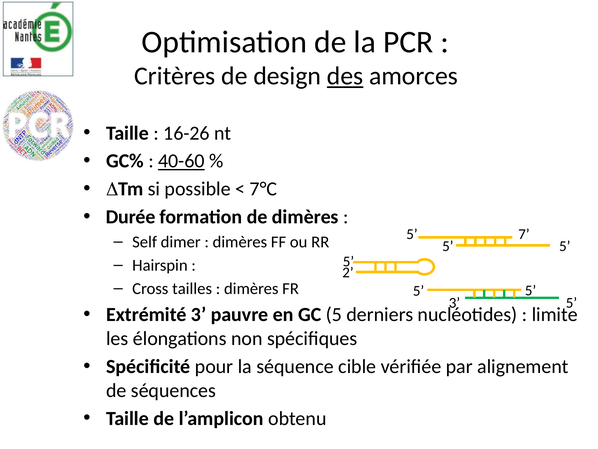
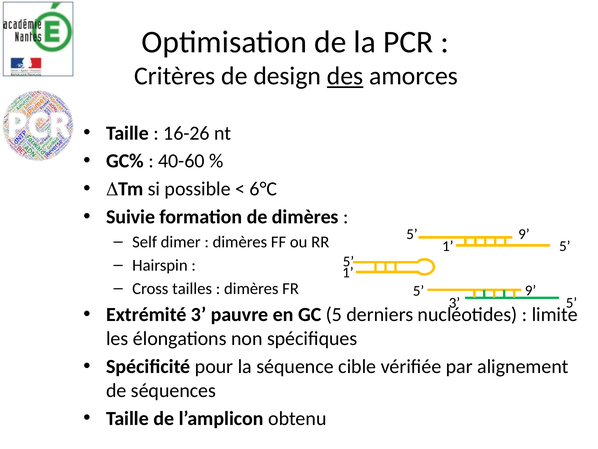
40-60 underline: present -> none
7°C: 7°C -> 6°C
Durée: Durée -> Suivie
7 at (524, 234): 7 -> 9
5 at (448, 246): 5 -> 1
2 at (348, 272): 2 -> 1
5 at (531, 290): 5 -> 9
